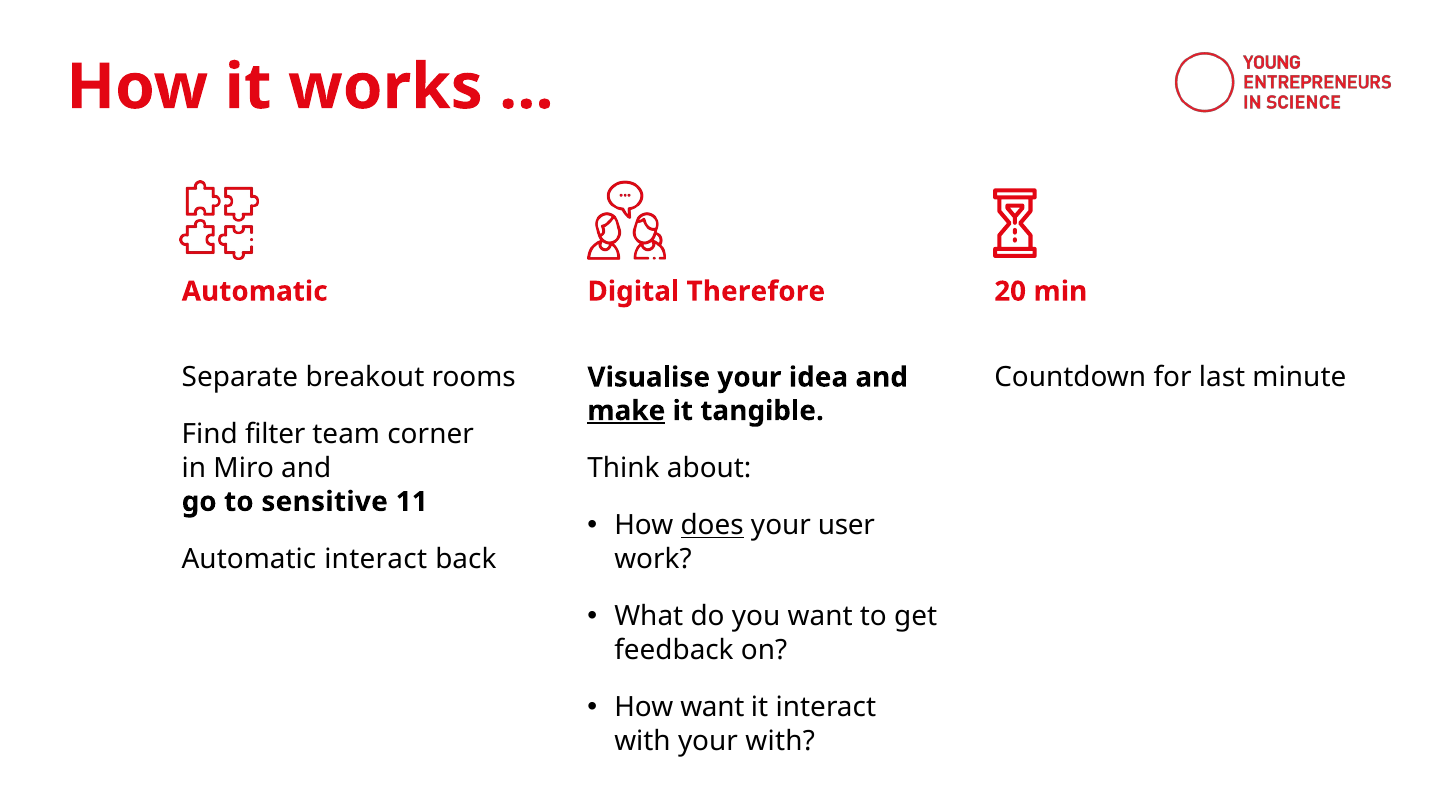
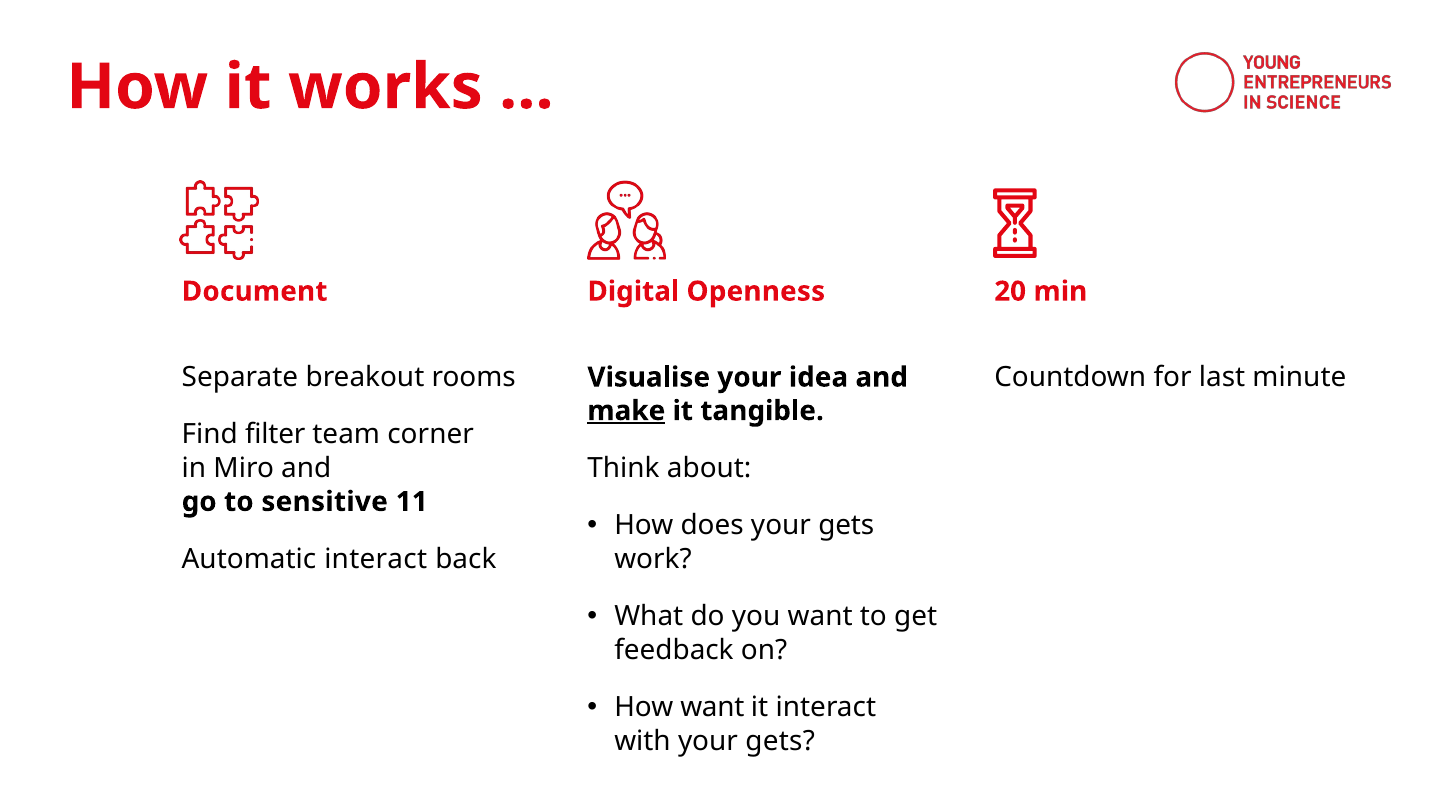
Automatic at (255, 292): Automatic -> Document
Therefore: Therefore -> Openness
does underline: present -> none
user at (846, 526): user -> gets
with your with: with -> gets
